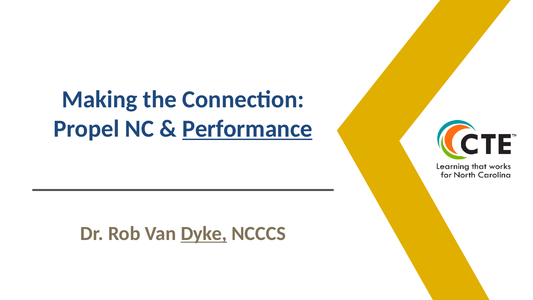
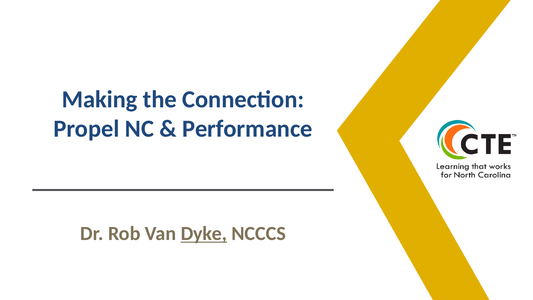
Performance underline: present -> none
